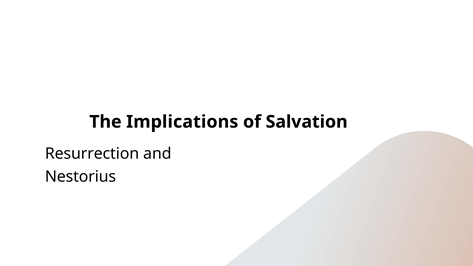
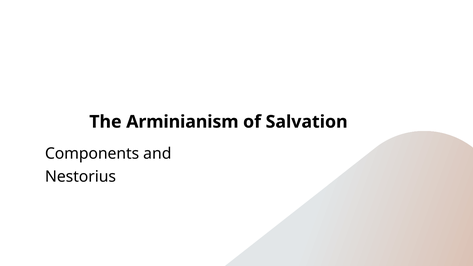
Implications: Implications -> Arminianism
Resurrection: Resurrection -> Components
